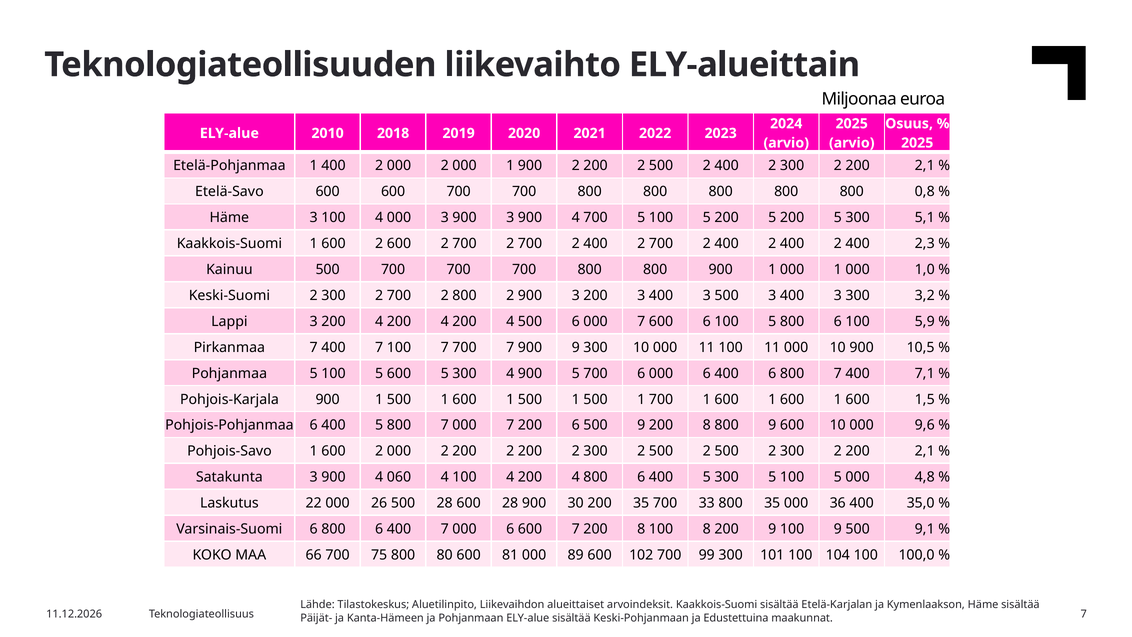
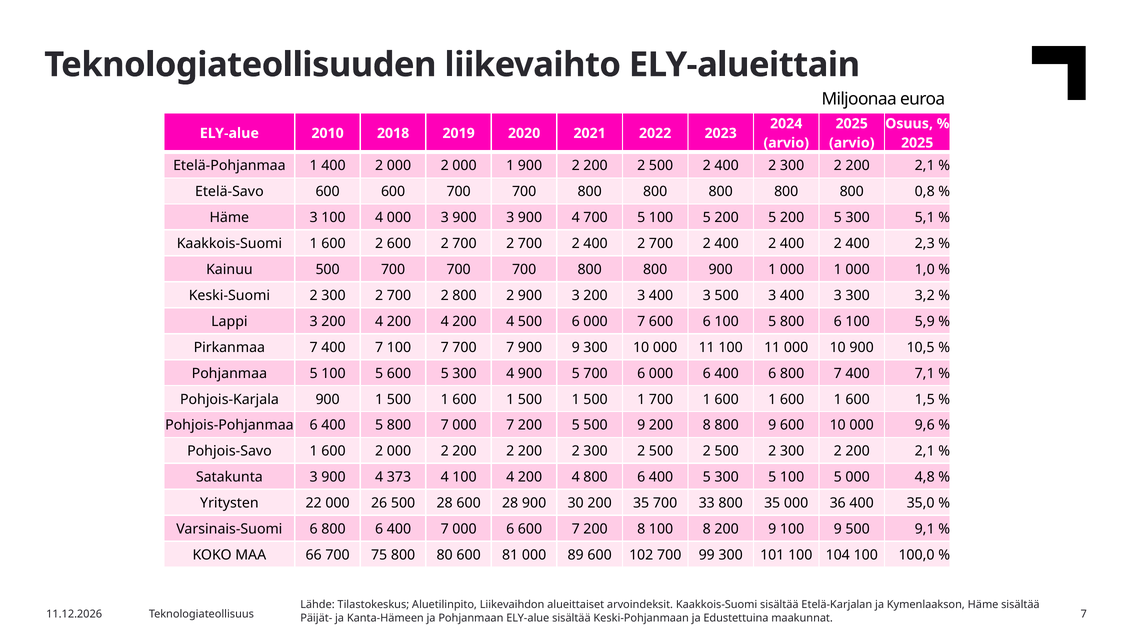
7 200 6: 6 -> 5
060: 060 -> 373
Laskutus: Laskutus -> Yritysten
